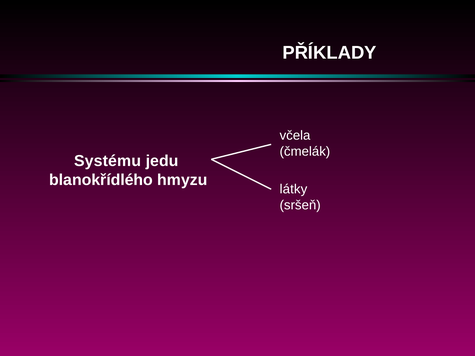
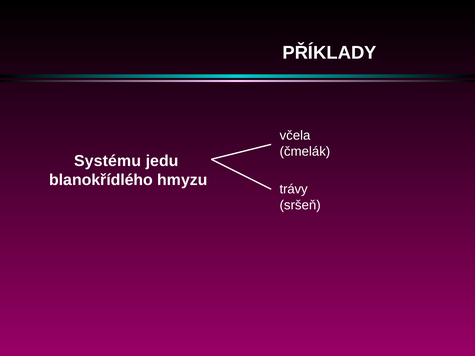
látky: látky -> trávy
